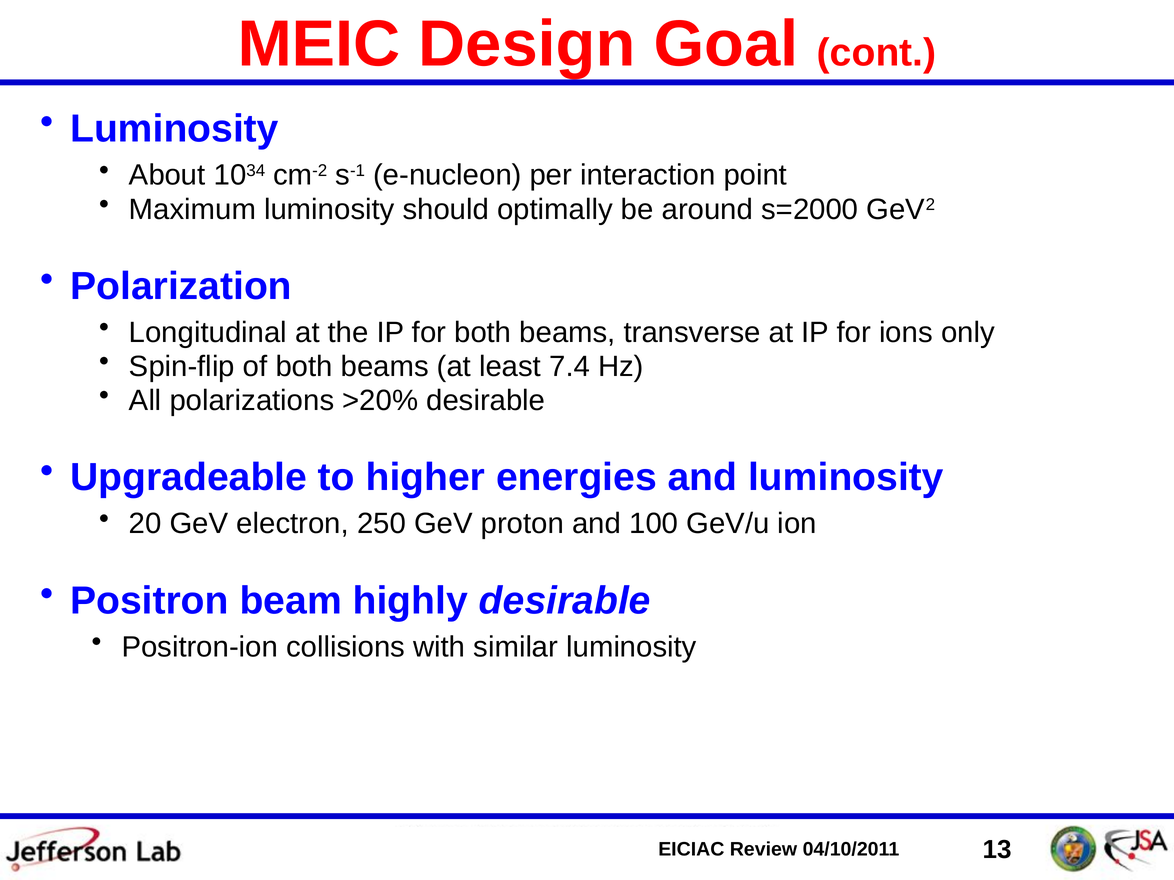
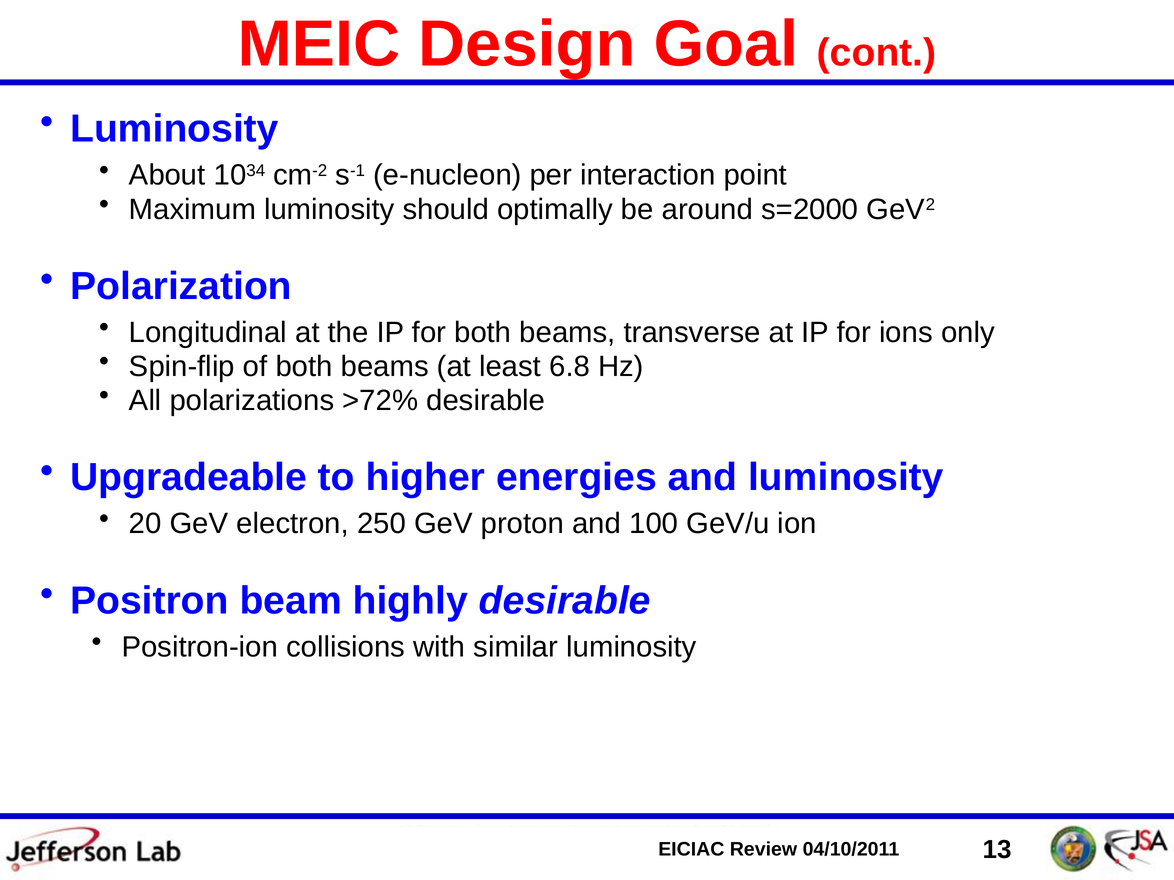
7.4: 7.4 -> 6.8
>20%: >20% -> >72%
